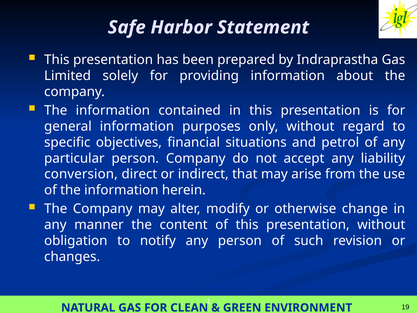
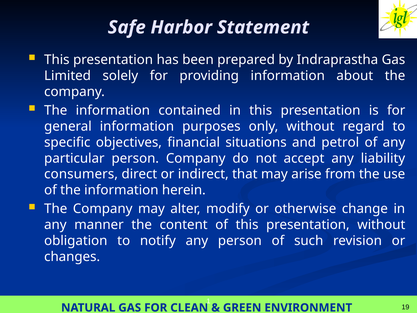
conversion: conversion -> consumers
